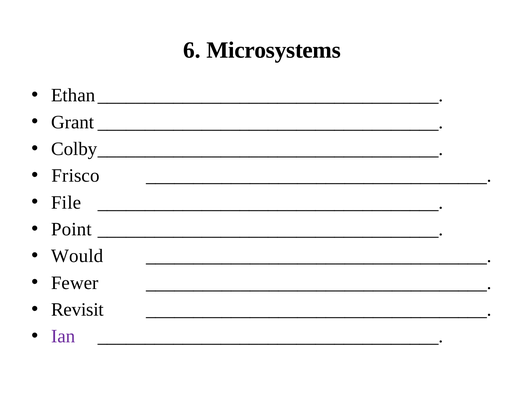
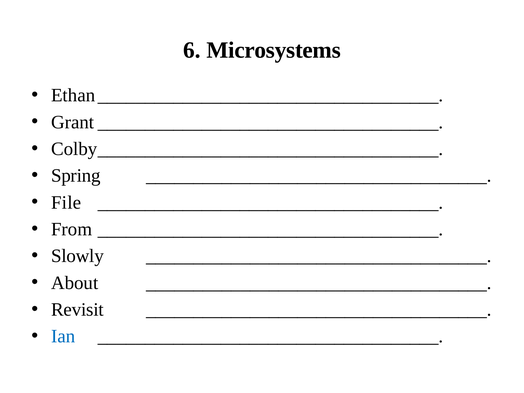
Frisco: Frisco -> Spring
Point: Point -> From
Would: Would -> Slowly
Fewer: Fewer -> About
Ian colour: purple -> blue
